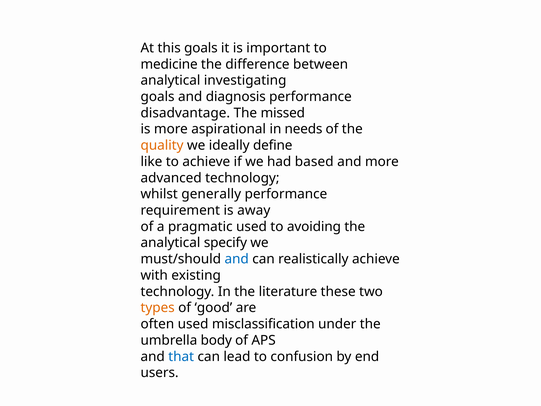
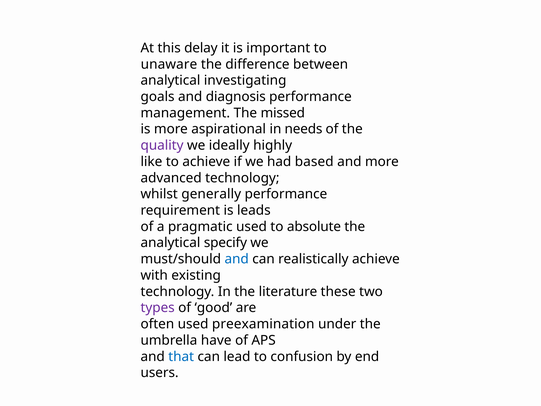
this goals: goals -> delay
medicine: medicine -> unaware
disadvantage: disadvantage -> management
quality colour: orange -> purple
define: define -> highly
away: away -> leads
avoiding: avoiding -> absolute
types colour: orange -> purple
misclassification: misclassification -> preexamination
body: body -> have
